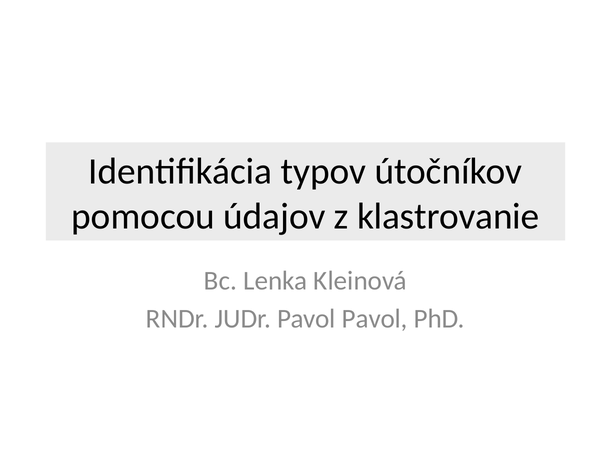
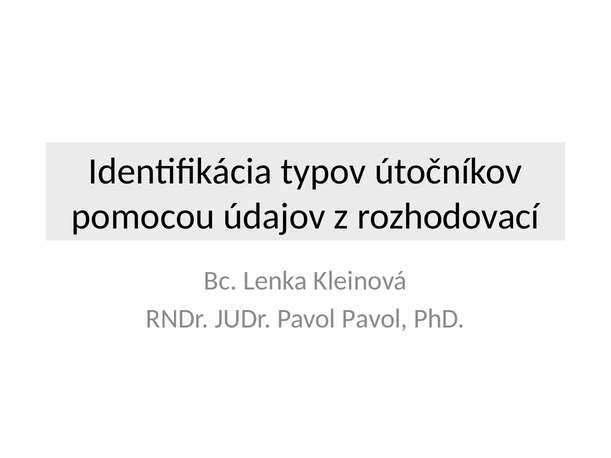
klastrovanie: klastrovanie -> rozhodovací
